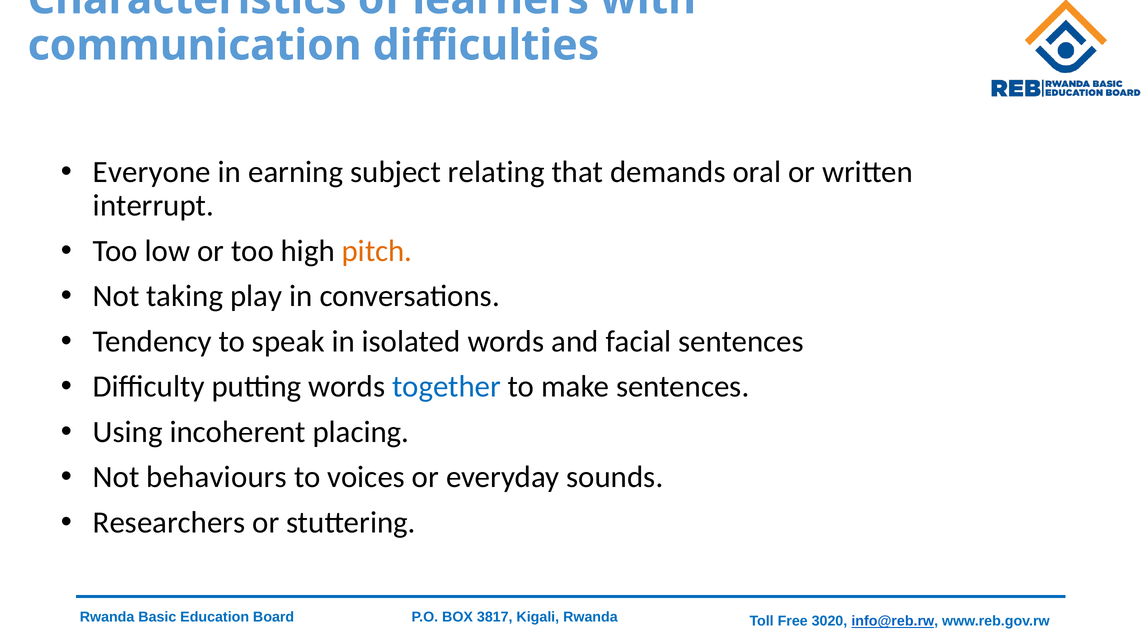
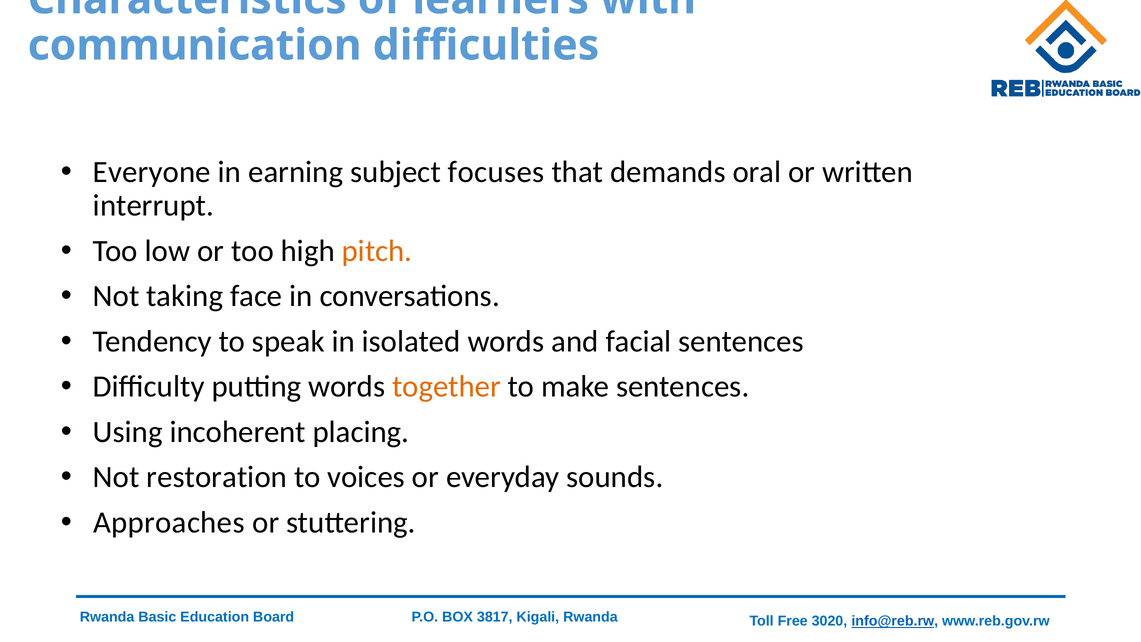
relating: relating -> focuses
play: play -> face
together colour: blue -> orange
behaviours: behaviours -> restoration
Researchers: Researchers -> Approaches
